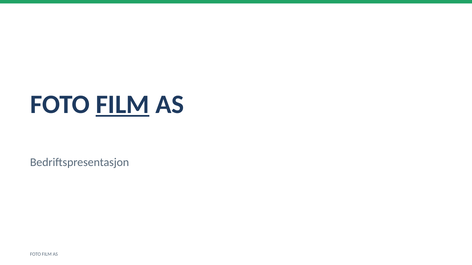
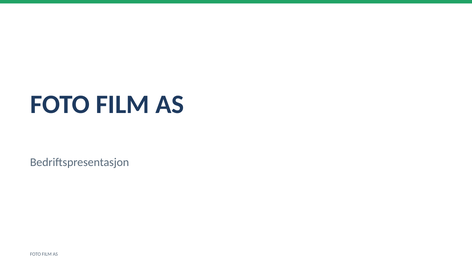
FILM at (123, 105) underline: present -> none
